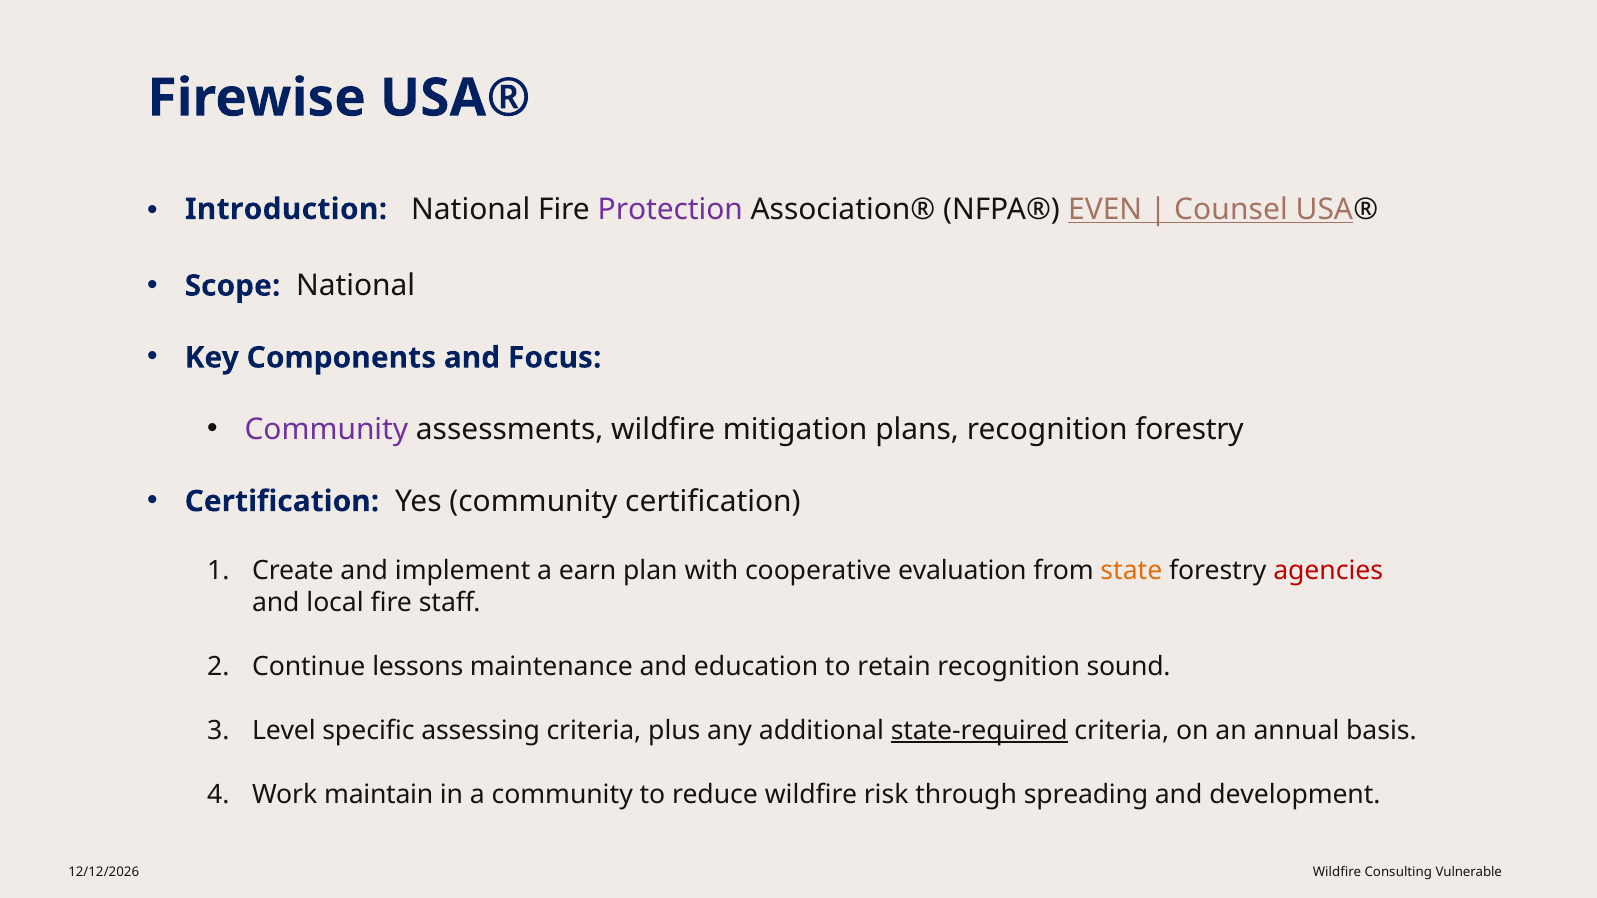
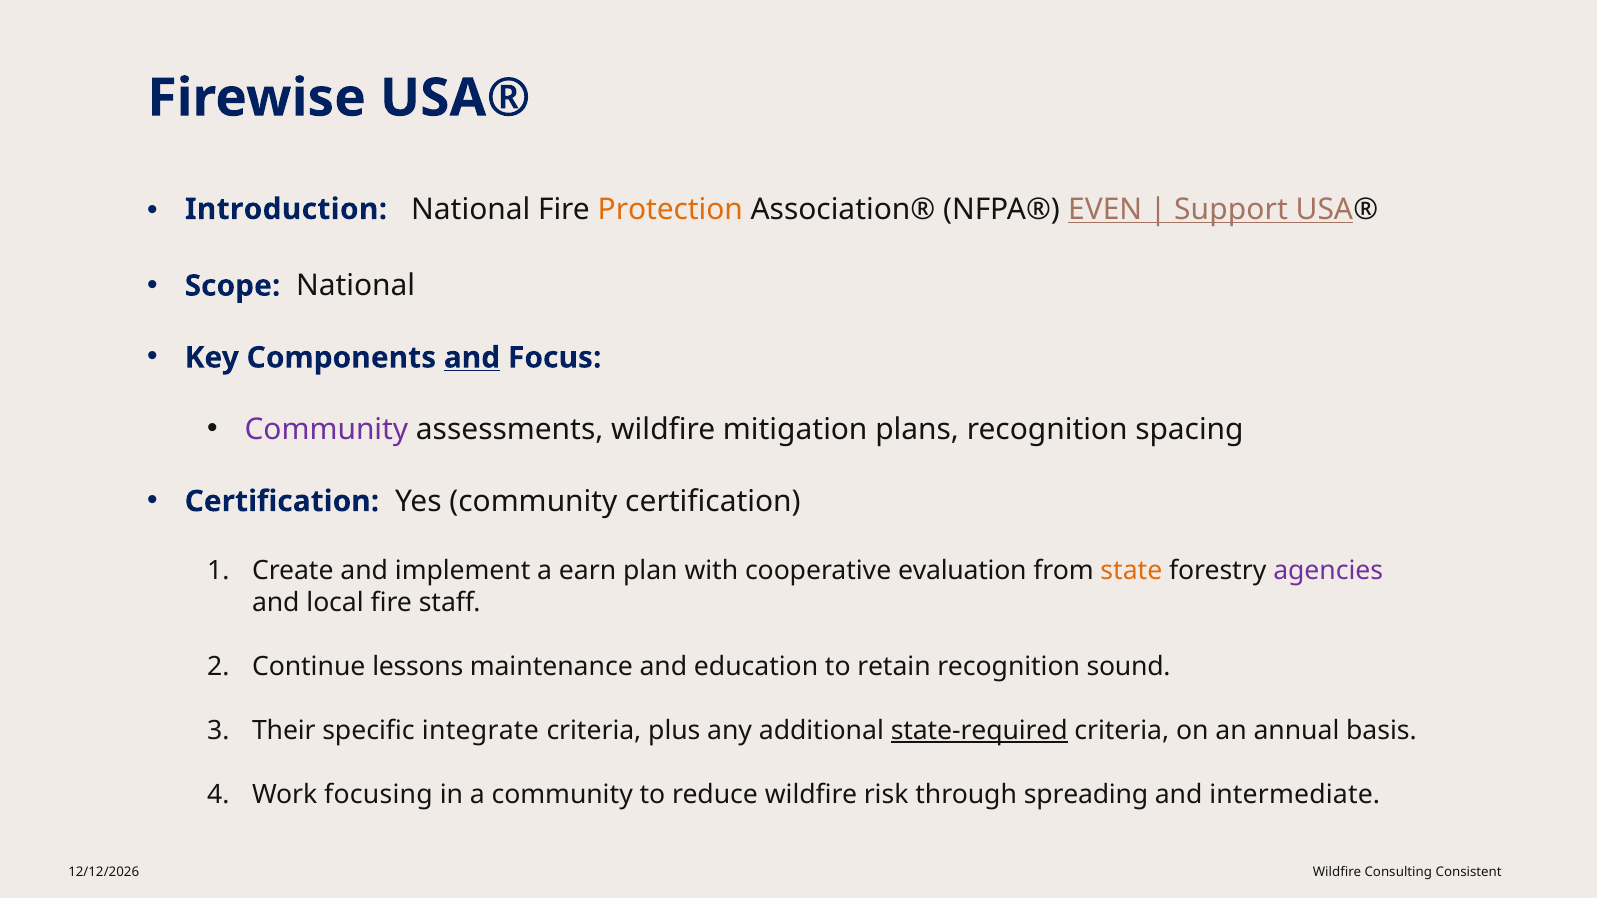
Protection colour: purple -> orange
Counsel: Counsel -> Support
and at (472, 358) underline: none -> present
recognition forestry: forestry -> spacing
agencies colour: red -> purple
Level: Level -> Their
assessing: assessing -> integrate
maintain: maintain -> focusing
development: development -> intermediate
Vulnerable: Vulnerable -> Consistent
